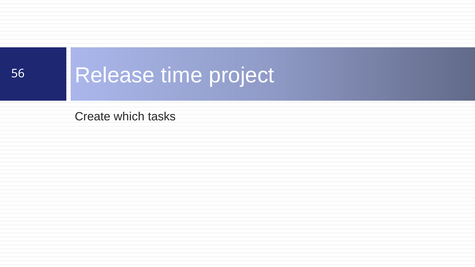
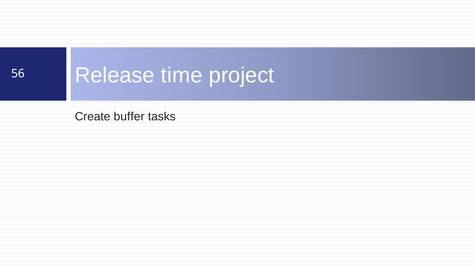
which: which -> buffer
